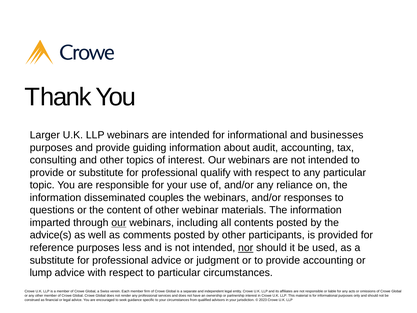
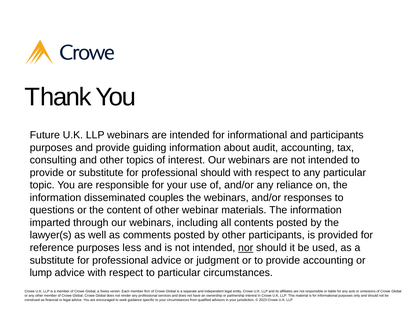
Larger: Larger -> Future
and businesses: businesses -> participants
professional qualify: qualify -> should
our at (119, 223) underline: present -> none
advice(s: advice(s -> lawyer(s
